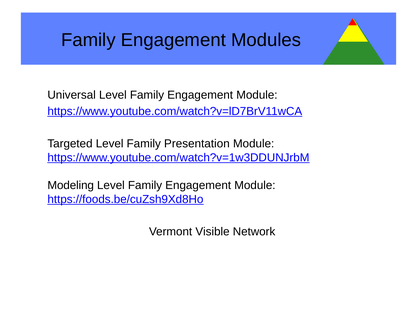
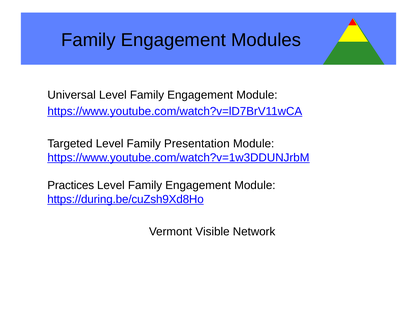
Modeling: Modeling -> Practices
https://foods.be/cuZsh9Xd8Ho: https://foods.be/cuZsh9Xd8Ho -> https://during.be/cuZsh9Xd8Ho
